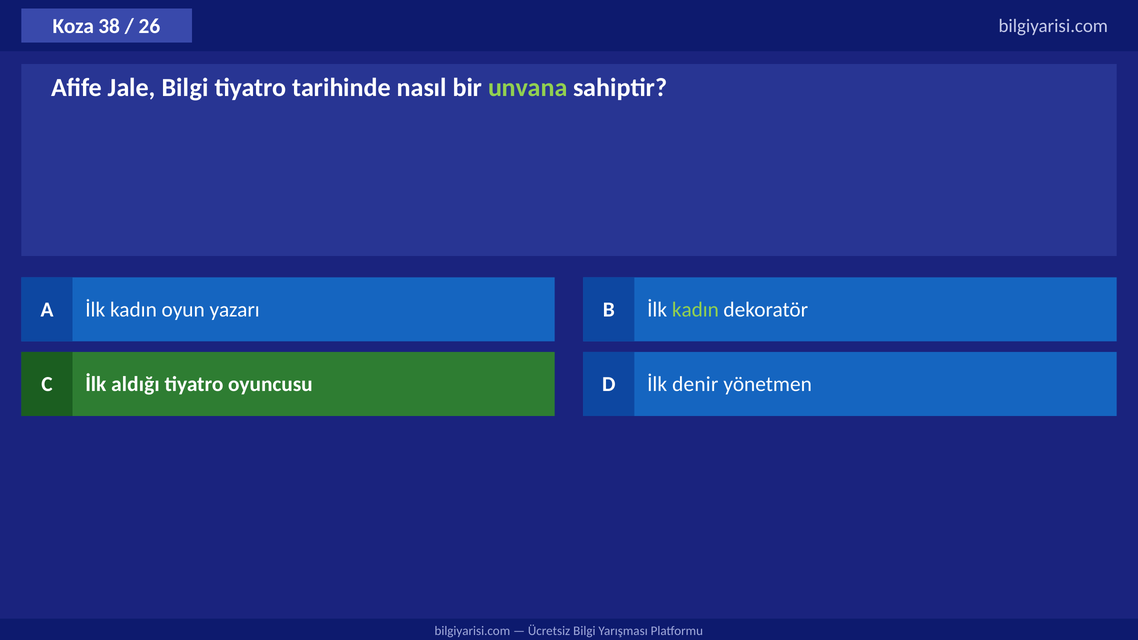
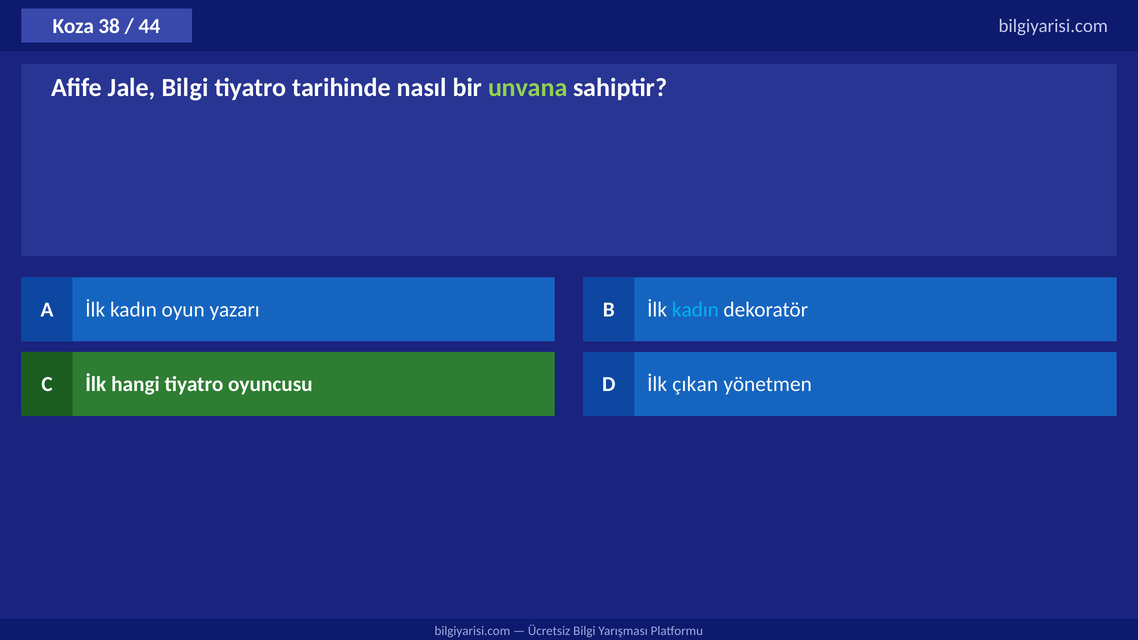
26: 26 -> 44
kadın at (695, 310) colour: light green -> light blue
aldığı: aldığı -> hangi
denir: denir -> çıkan
